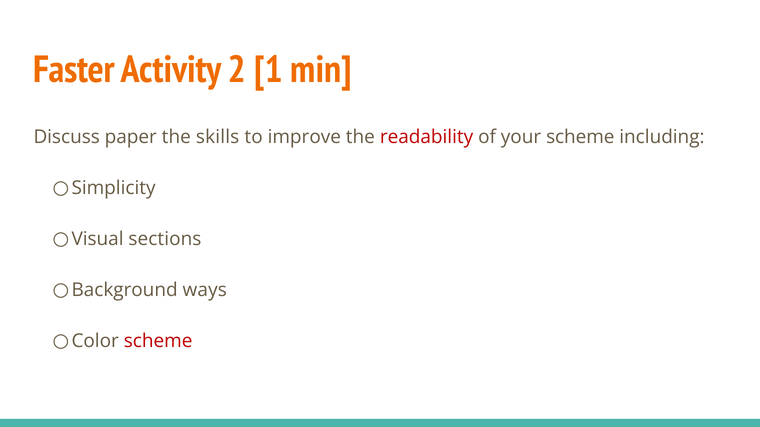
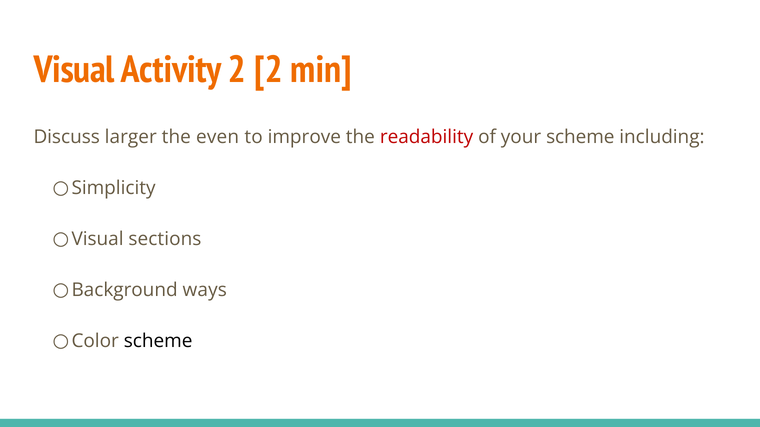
Faster: Faster -> Visual
2 1: 1 -> 2
paper: paper -> larger
skills: skills -> even
scheme at (158, 341) colour: red -> black
